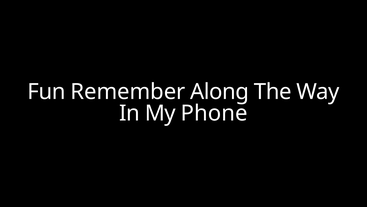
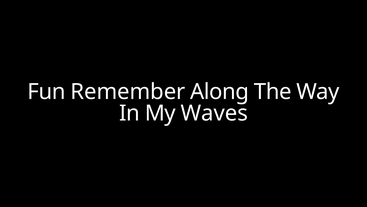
Phone: Phone -> Waves
